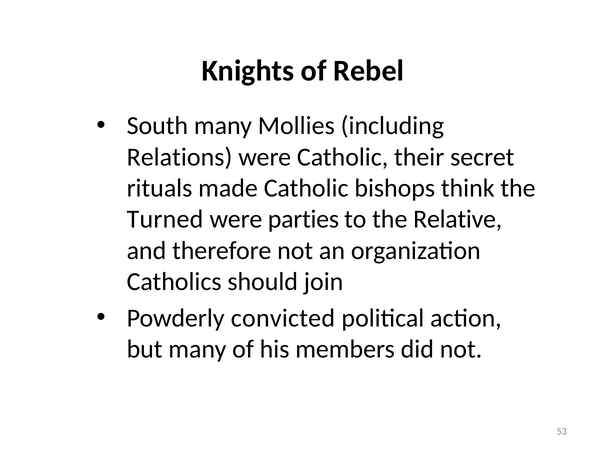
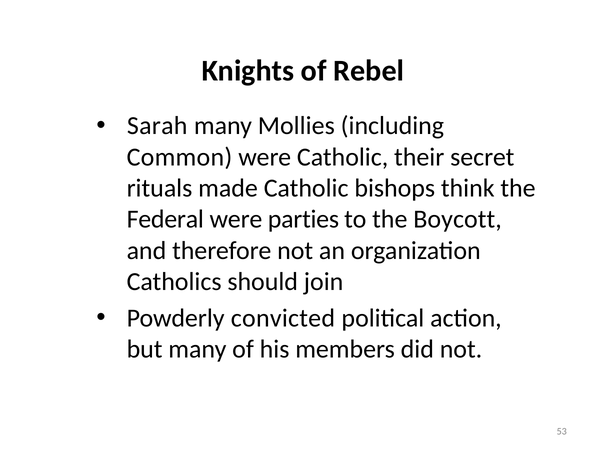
South: South -> Sarah
Relations: Relations -> Common
Turned: Turned -> Federal
Relative: Relative -> Boycott
